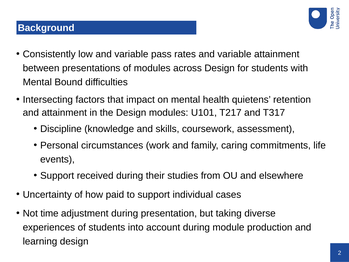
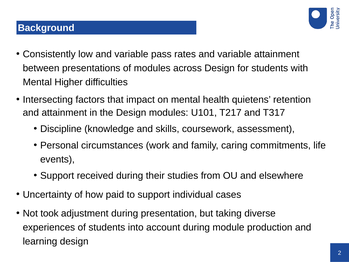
Bound: Bound -> Higher
time: time -> took
